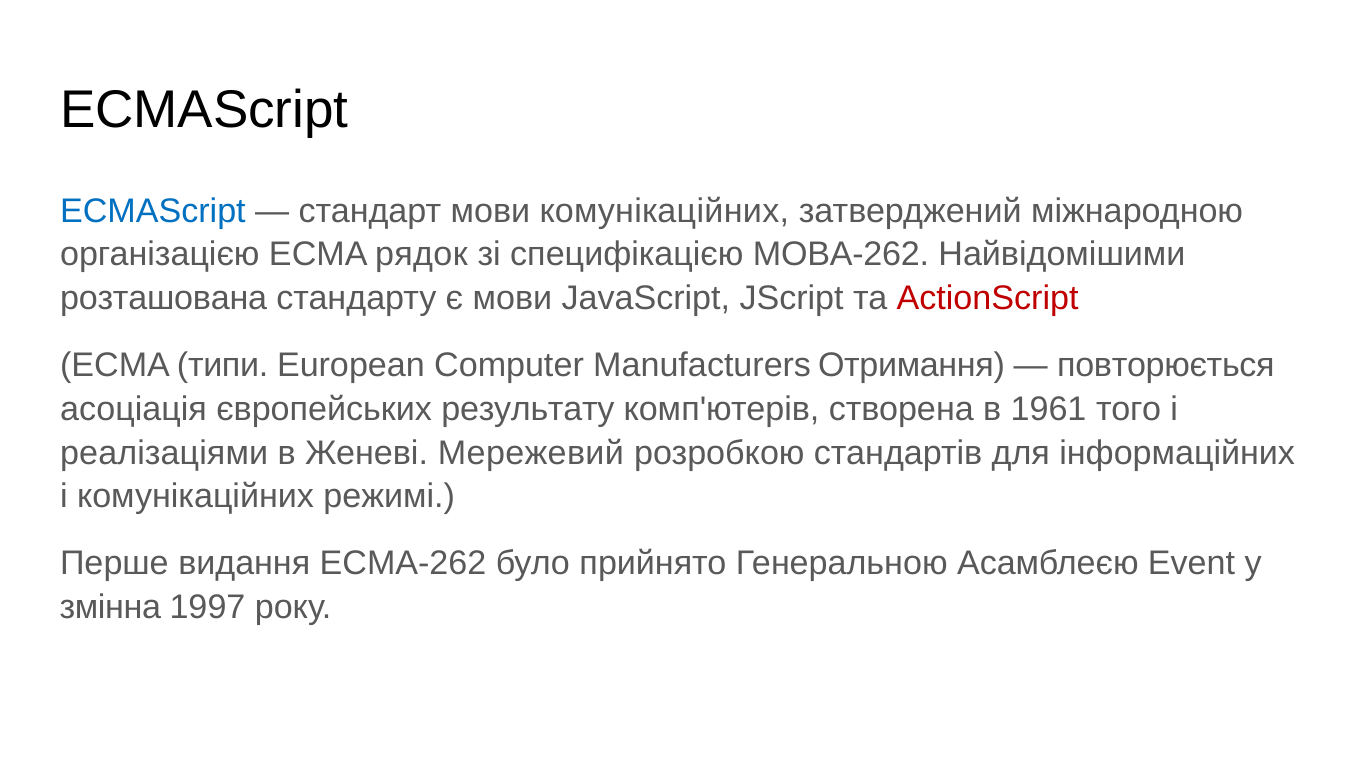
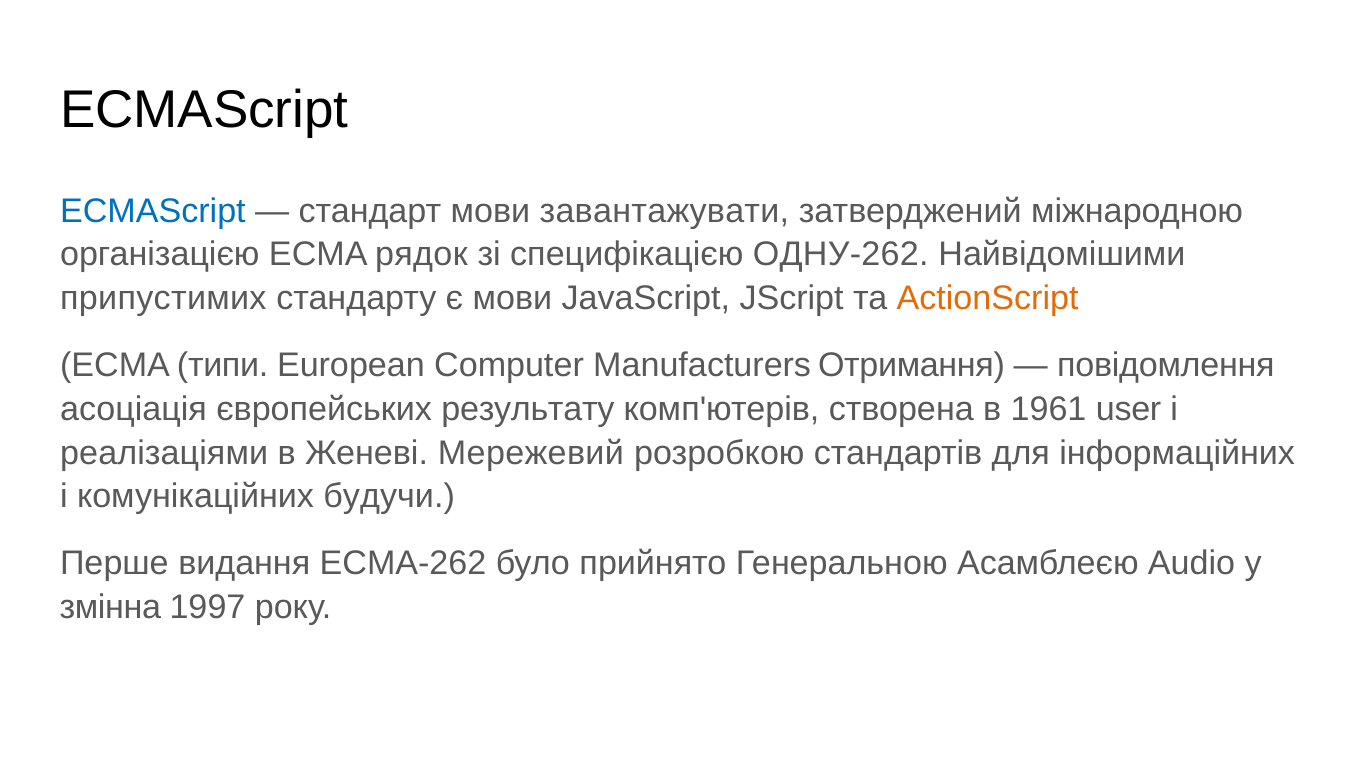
мови комунікаційних: комунікаційних -> завантажувати
МОВА-262: МОВА-262 -> ОДНУ-262
розташована: розташована -> припустимих
ActionScript colour: red -> orange
повторюється: повторюється -> повідомлення
того: того -> user
режимі: режимі -> будучи
Event: Event -> Audio
